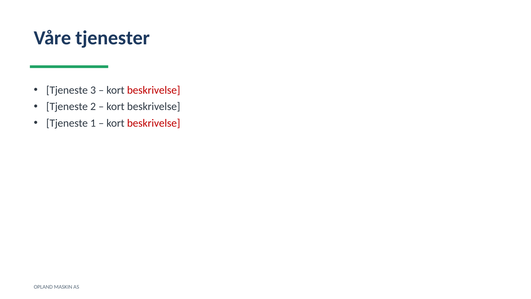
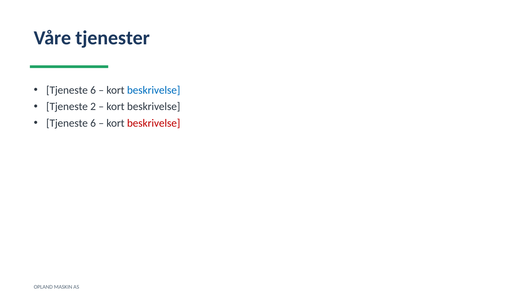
3 at (93, 90): 3 -> 6
beskrivelse at (154, 90) colour: red -> blue
1 at (93, 123): 1 -> 6
